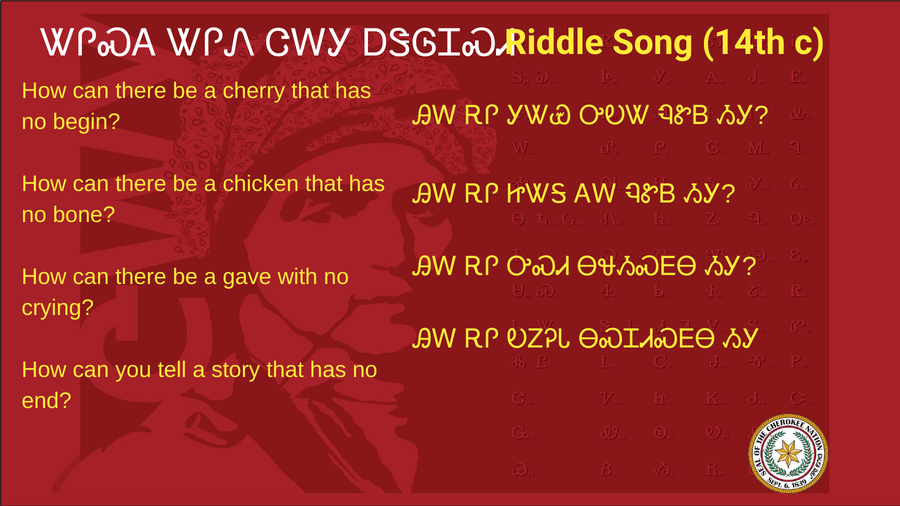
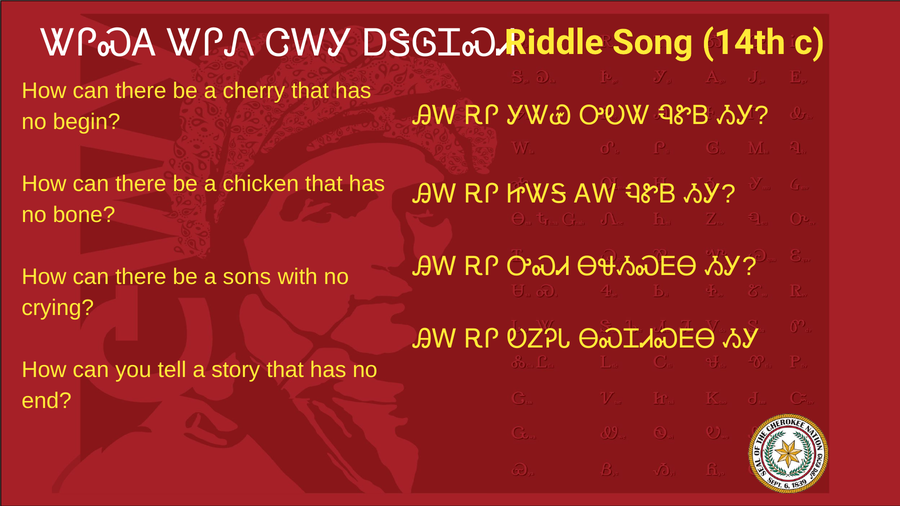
gave: gave -> sons
